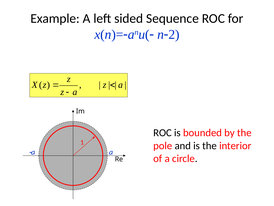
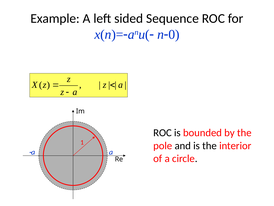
2: 2 -> 0
